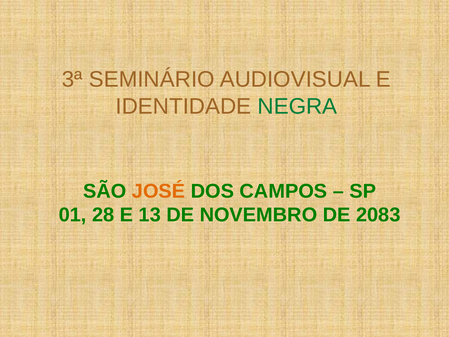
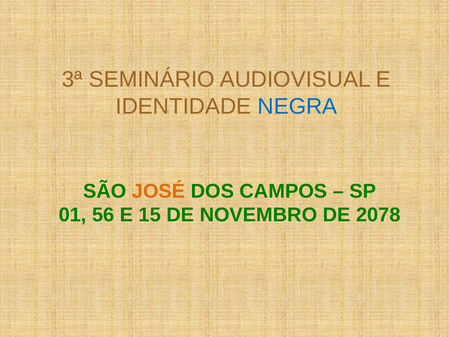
NEGRA colour: green -> blue
28: 28 -> 56
13: 13 -> 15
2083: 2083 -> 2078
